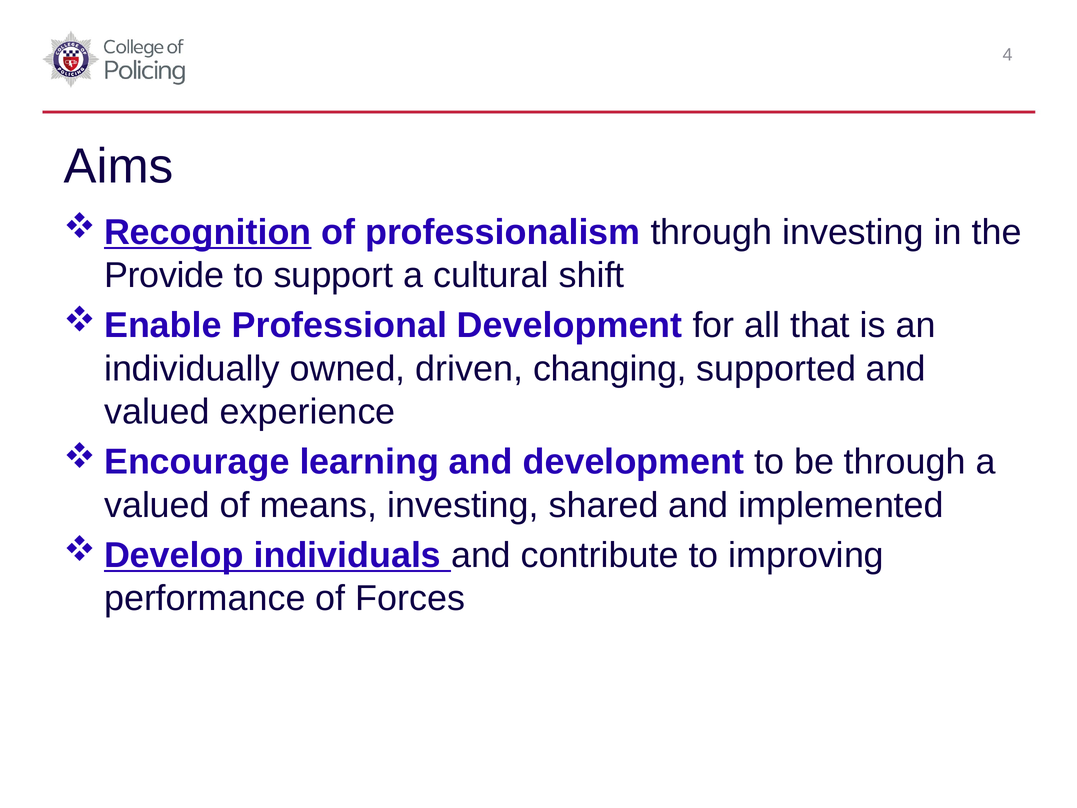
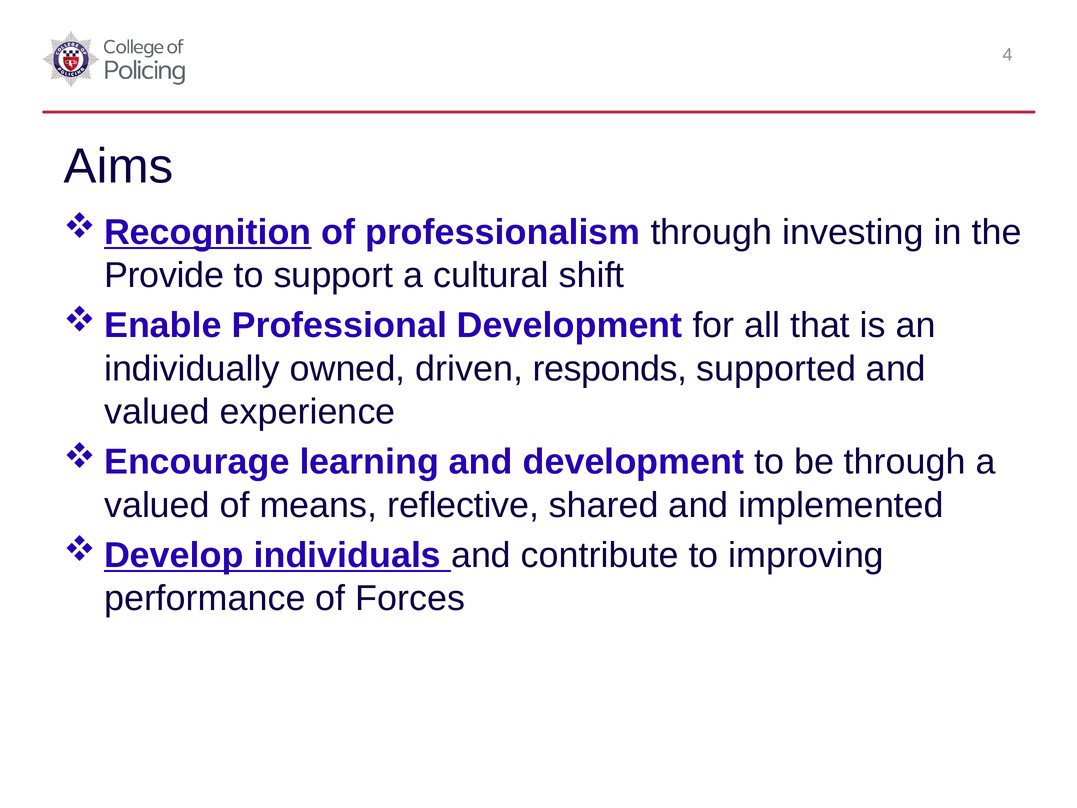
changing: changing -> responds
means investing: investing -> reflective
